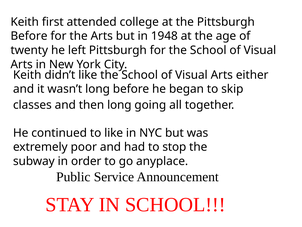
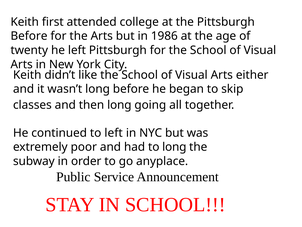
1948: 1948 -> 1986
to like: like -> left
to stop: stop -> long
